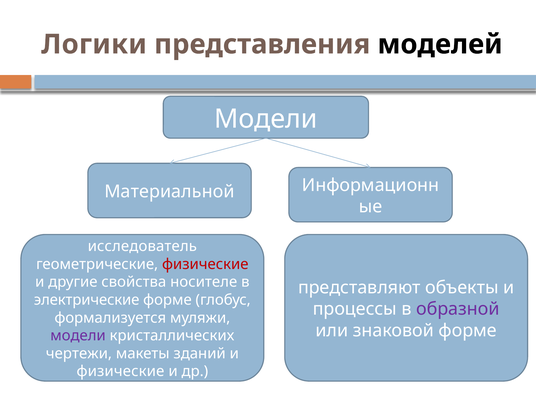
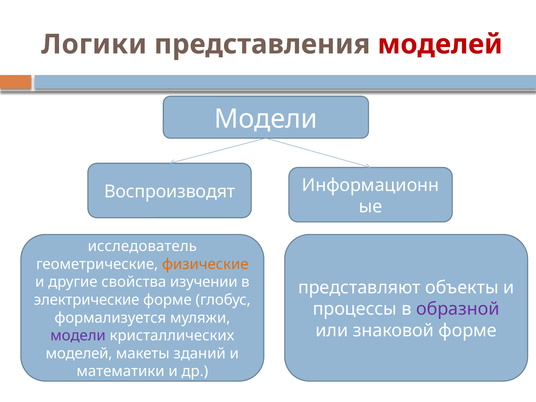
моделей at (440, 44) colour: black -> red
Материальной: Материальной -> Воспроизводят
физические at (205, 264) colour: red -> orange
носителе: носителе -> изучении
чертежи at (79, 354): чертежи -> моделей
физические at (120, 371): физические -> математики
